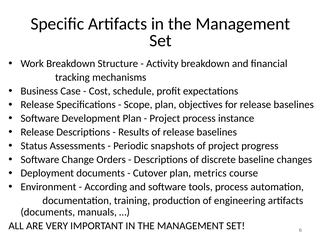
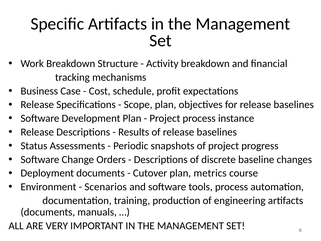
According: According -> Scenarios
